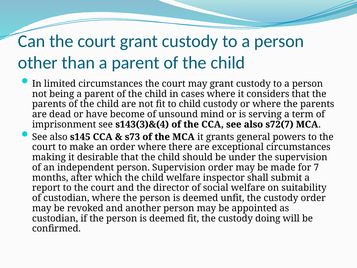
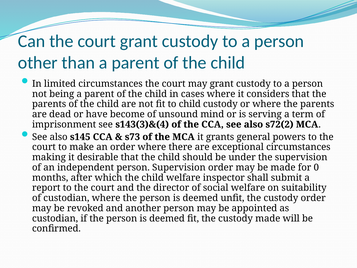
s72(7: s72(7 -> s72(2
7: 7 -> 0
custody doing: doing -> made
